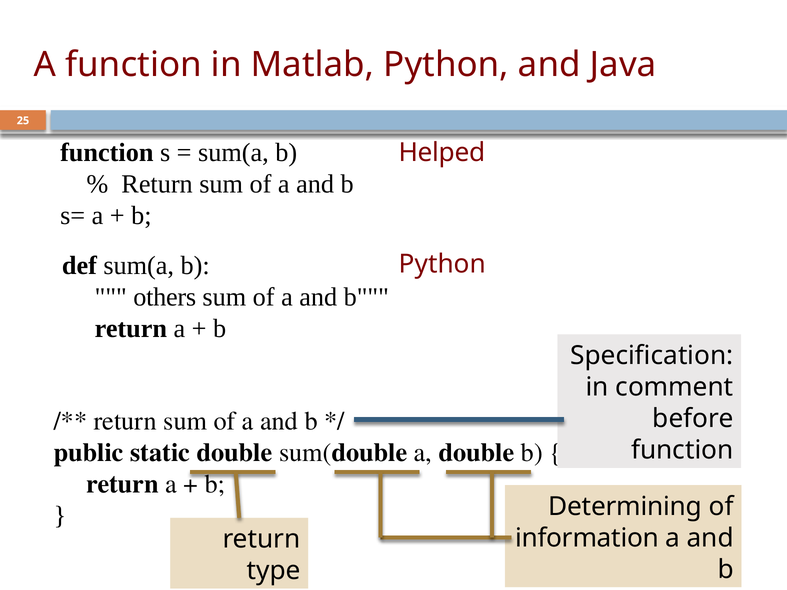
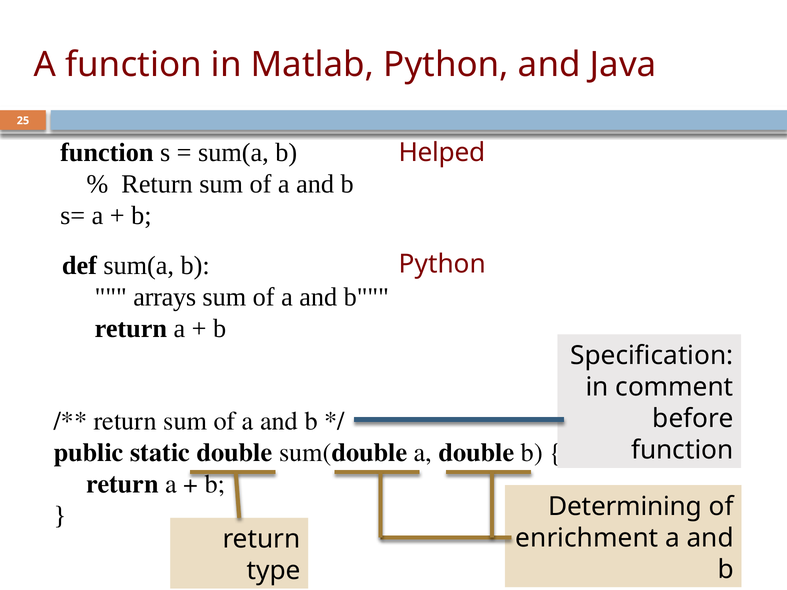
others: others -> arrays
information: information -> enrichment
